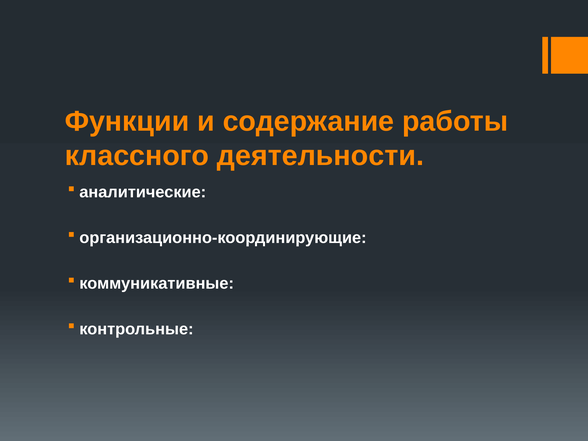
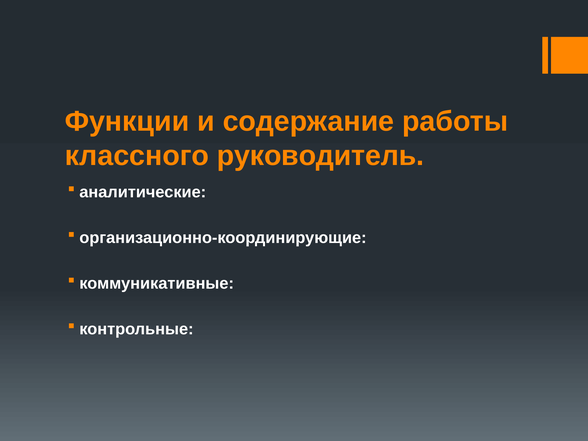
деятельности: деятельности -> руководитель
